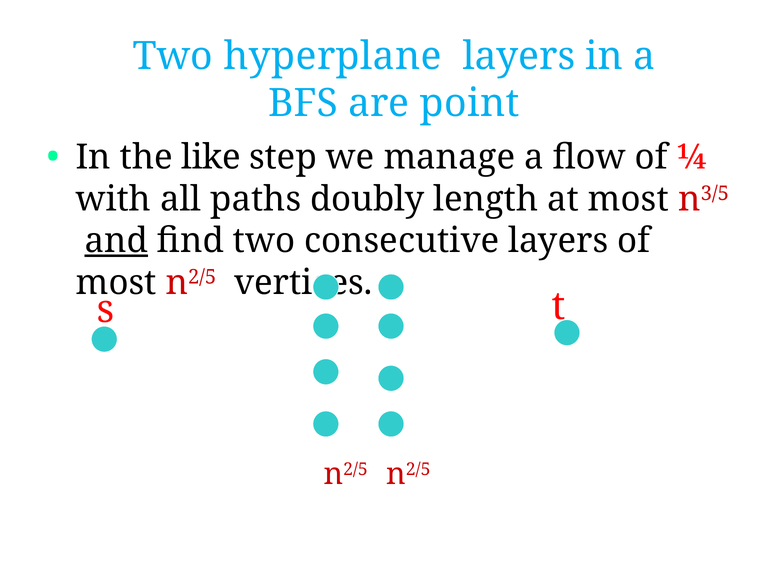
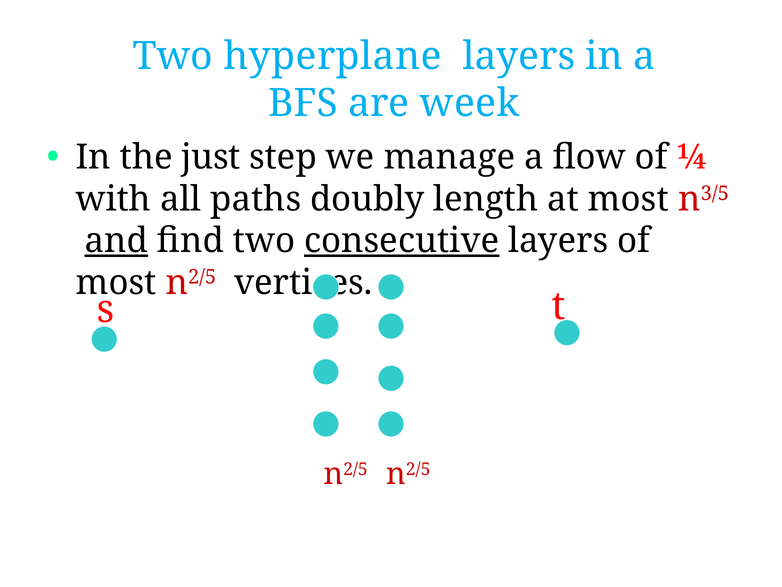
point: point -> week
like: like -> just
consecutive underline: none -> present
